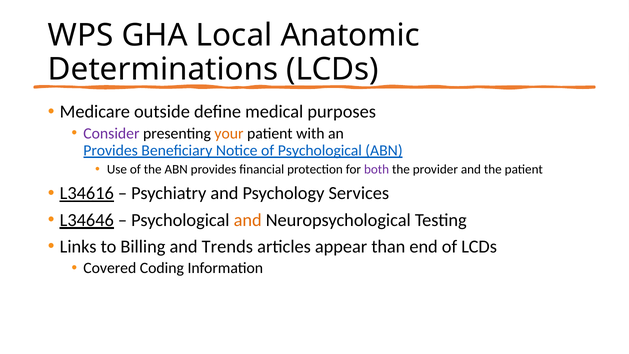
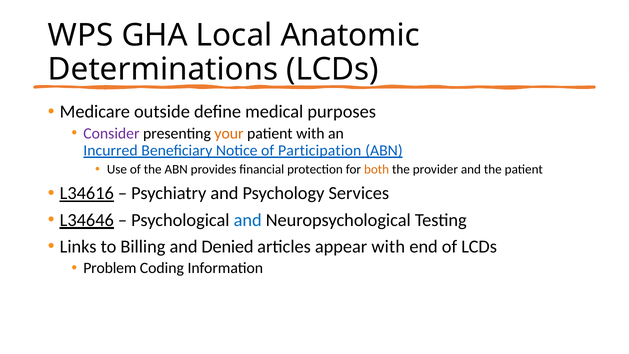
Provides at (111, 151): Provides -> Incurred
of Psychological: Psychological -> Participation
both colour: purple -> orange
and at (248, 220) colour: orange -> blue
Trends: Trends -> Denied
appear than: than -> with
Covered: Covered -> Problem
